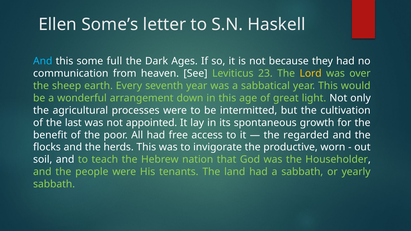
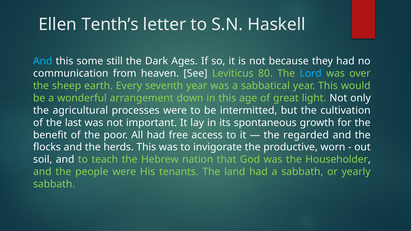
Some’s: Some’s -> Tenth’s
full: full -> still
23: 23 -> 80
Lord colour: yellow -> light blue
appointed: appointed -> important
